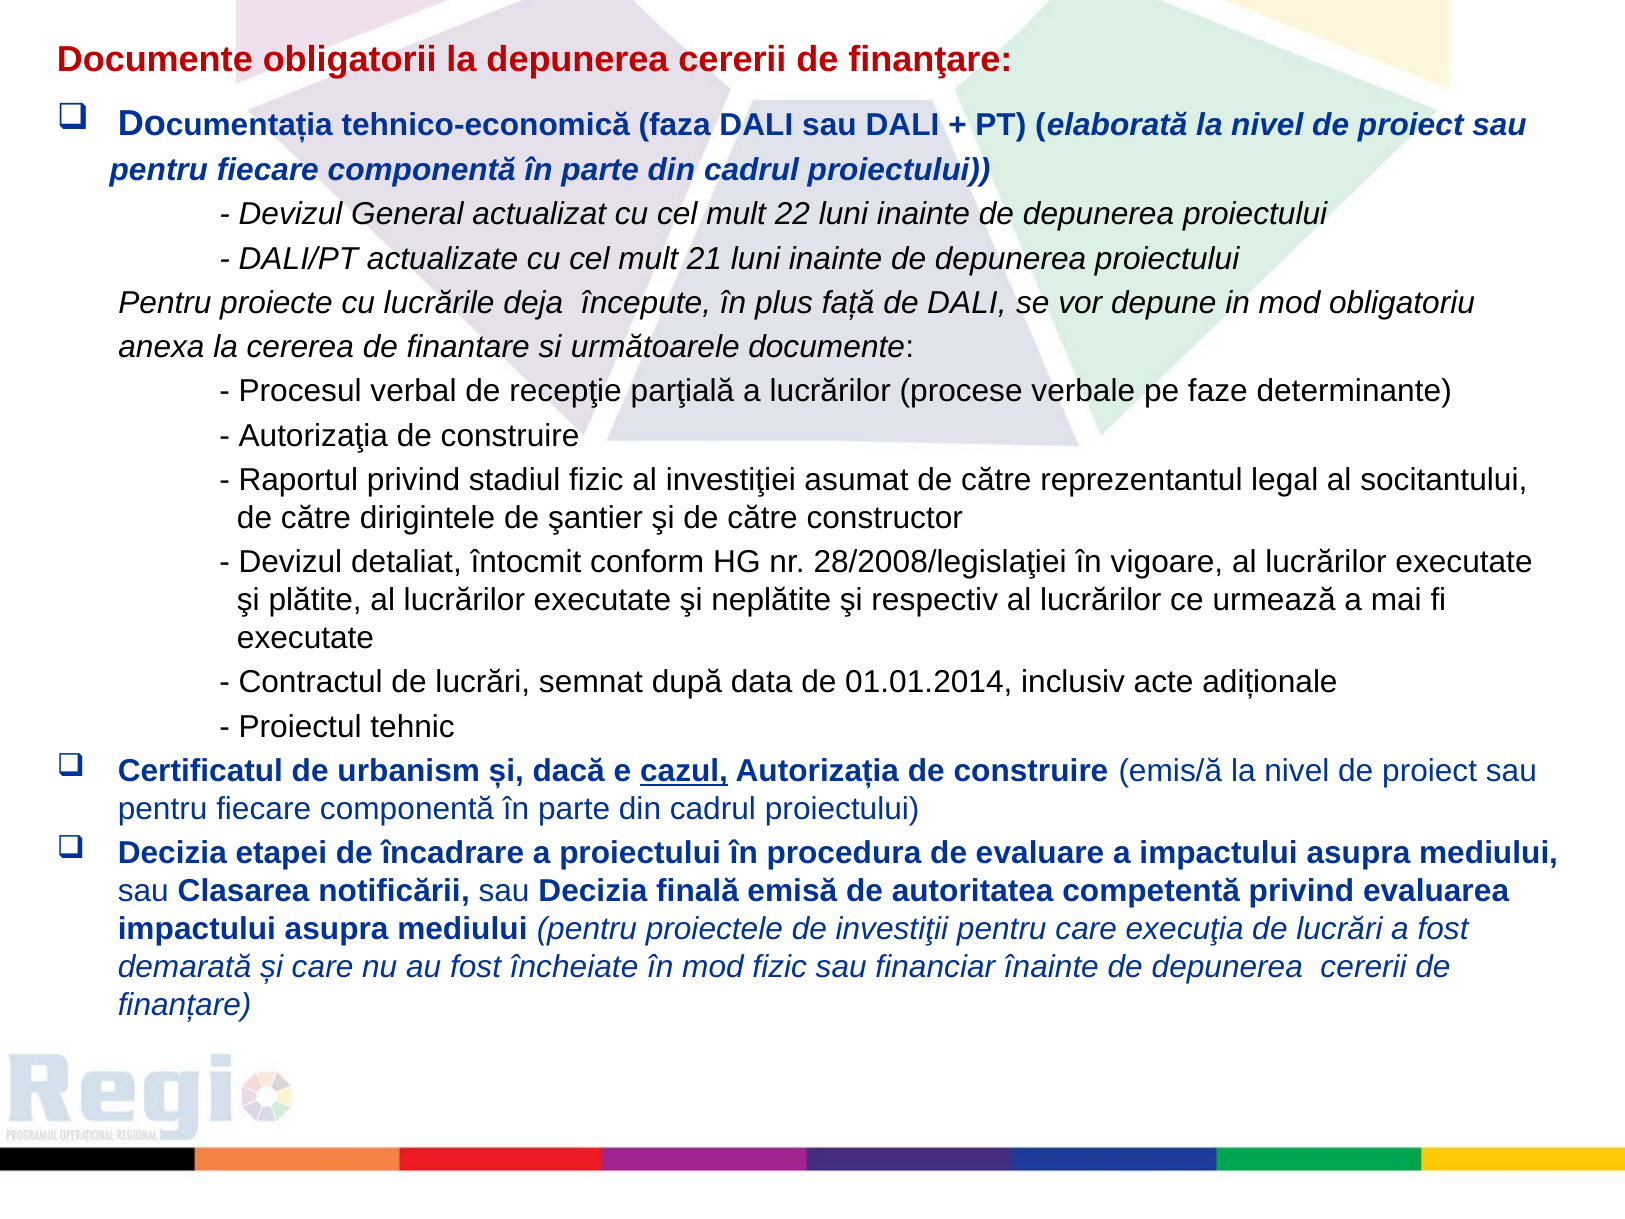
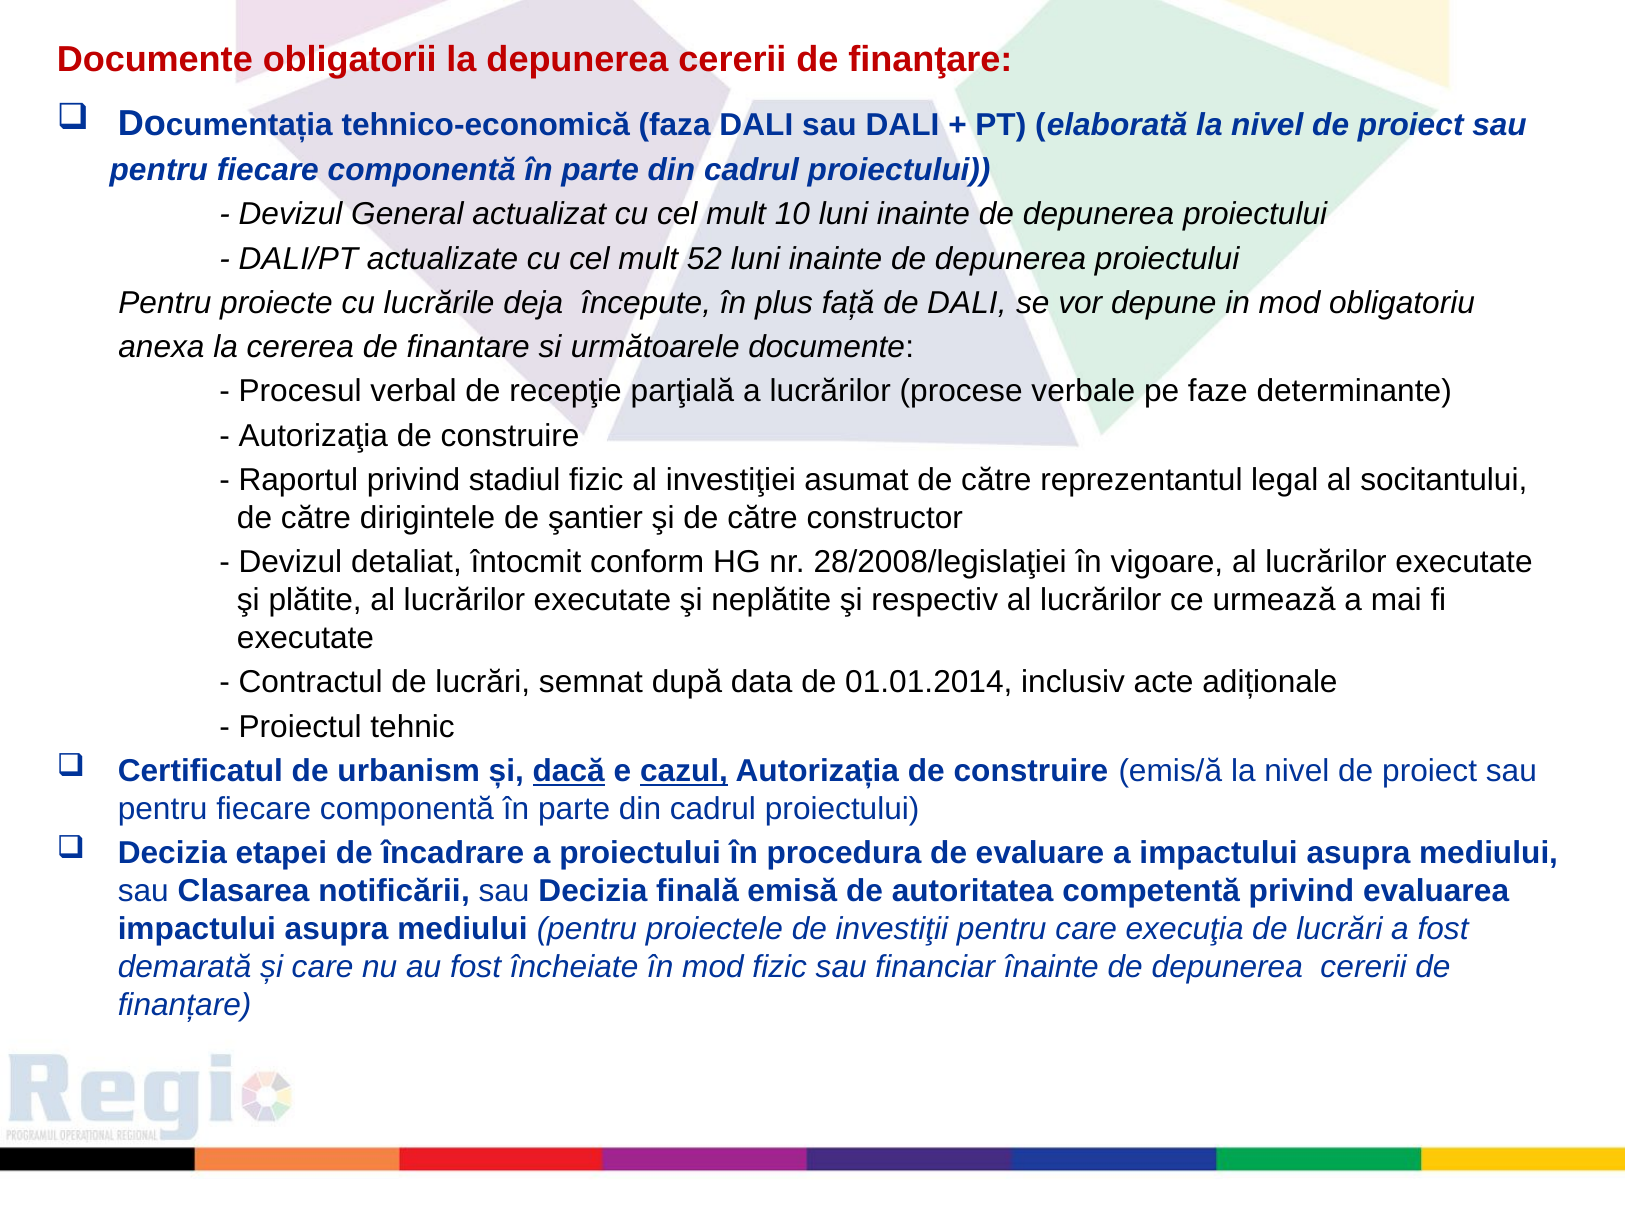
22: 22 -> 10
21: 21 -> 52
dacă underline: none -> present
